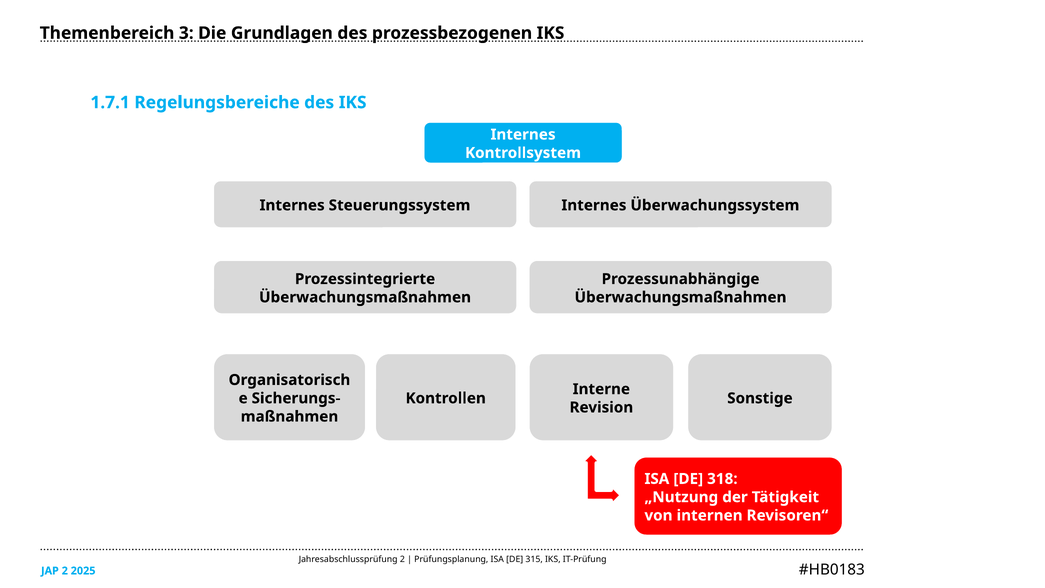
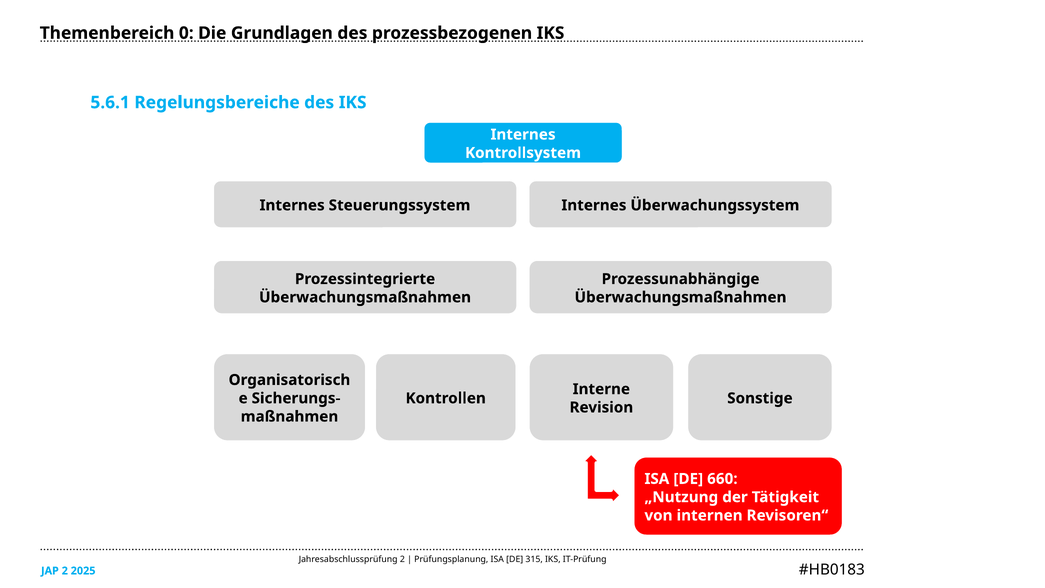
3: 3 -> 0
1.7.1: 1.7.1 -> 5.6.1
318: 318 -> 660
